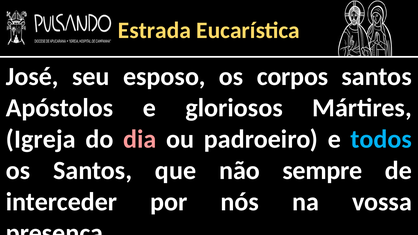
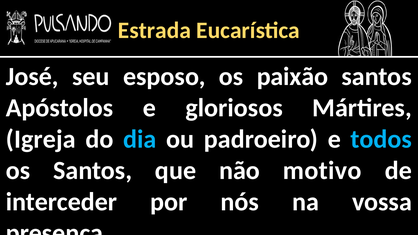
corpos: corpos -> paixão
dia colour: pink -> light blue
sempre: sempre -> motivo
